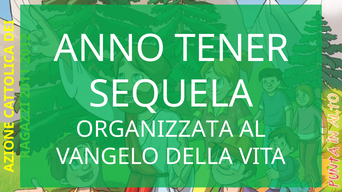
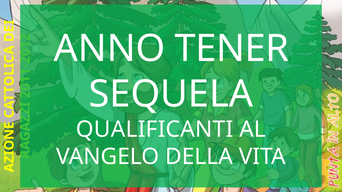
ORGANIZZATA: ORGANIZZATA -> QUALIFICANTI
